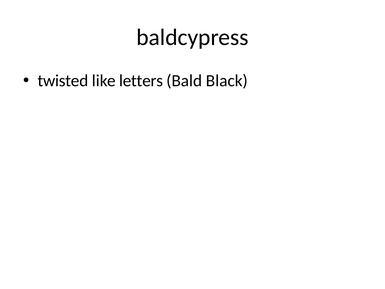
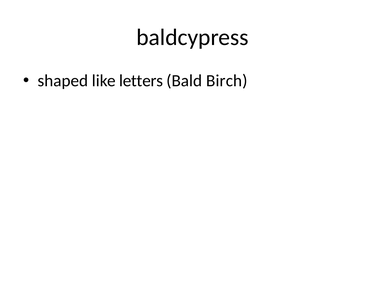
twisted: twisted -> shaped
Black: Black -> Birch
